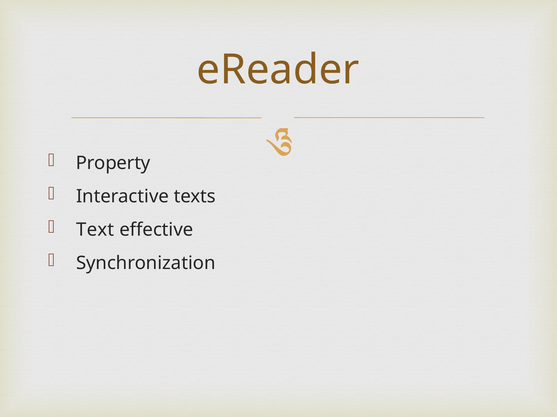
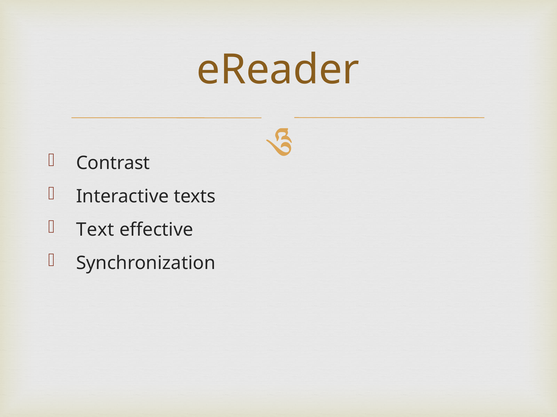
Property: Property -> Contrast
